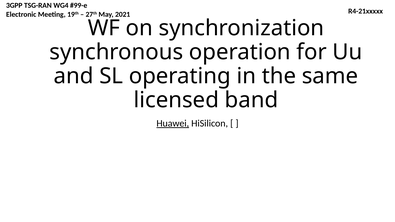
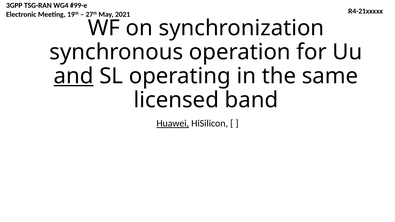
and underline: none -> present
